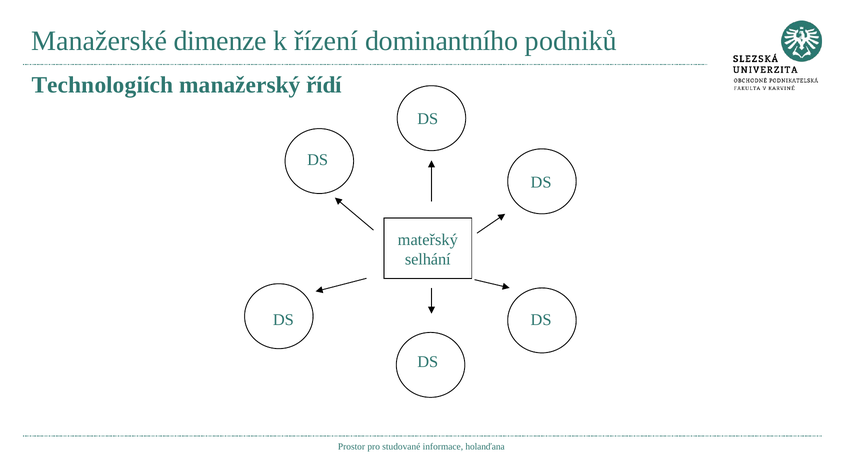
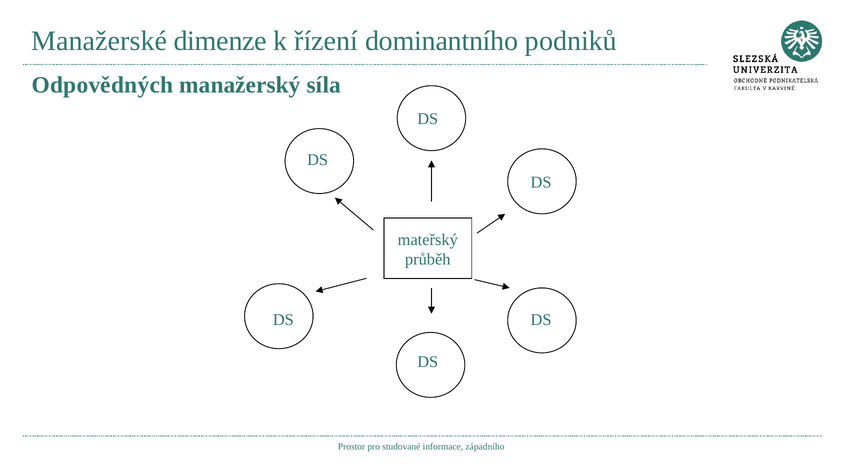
Technologiích: Technologiích -> Odpovědných
řídí: řídí -> síla
selhání: selhání -> průběh
holanďana: holanďana -> západního
